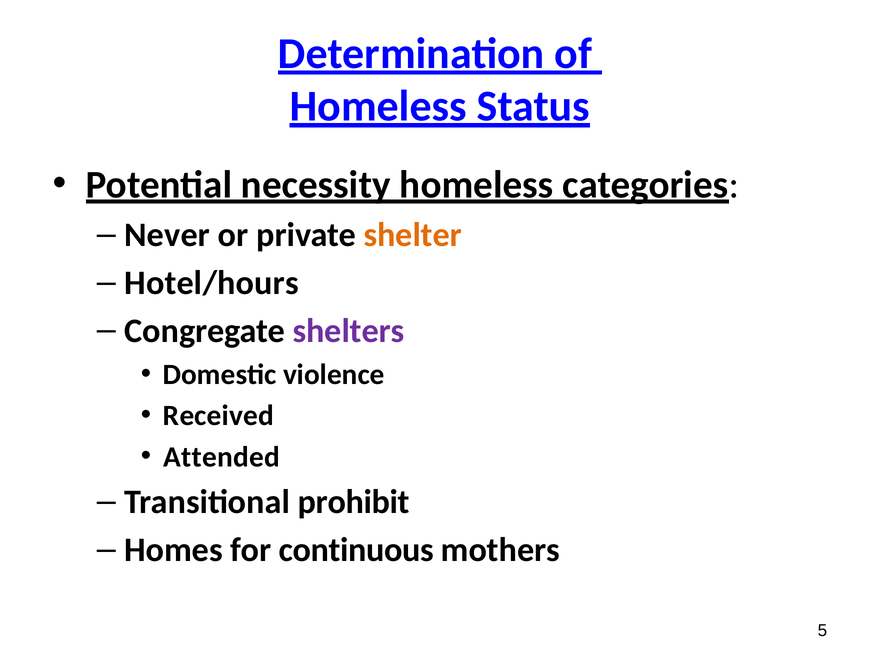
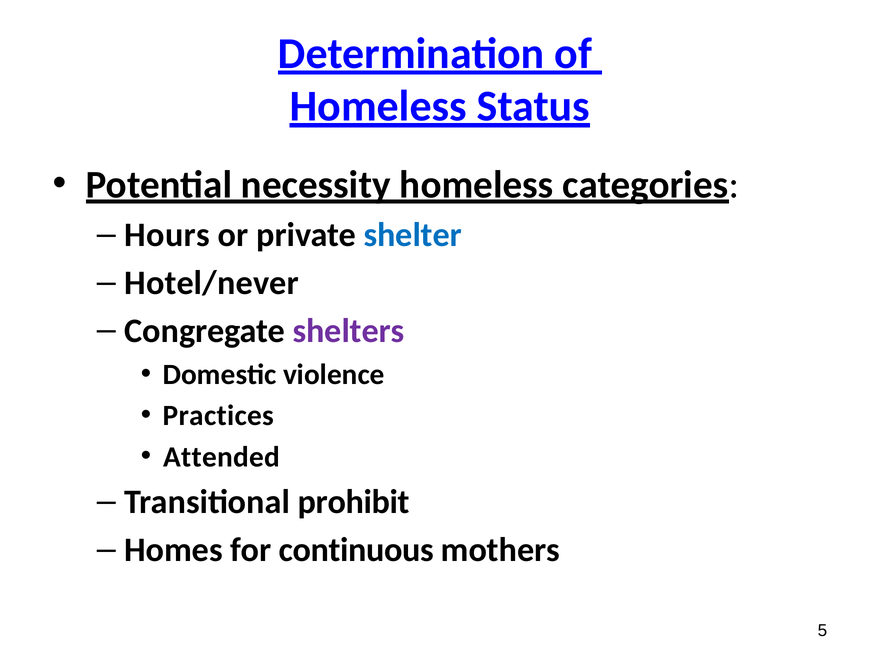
Never: Never -> Hours
shelter colour: orange -> blue
Hotel/hours: Hotel/hours -> Hotel/never
Received: Received -> Practices
